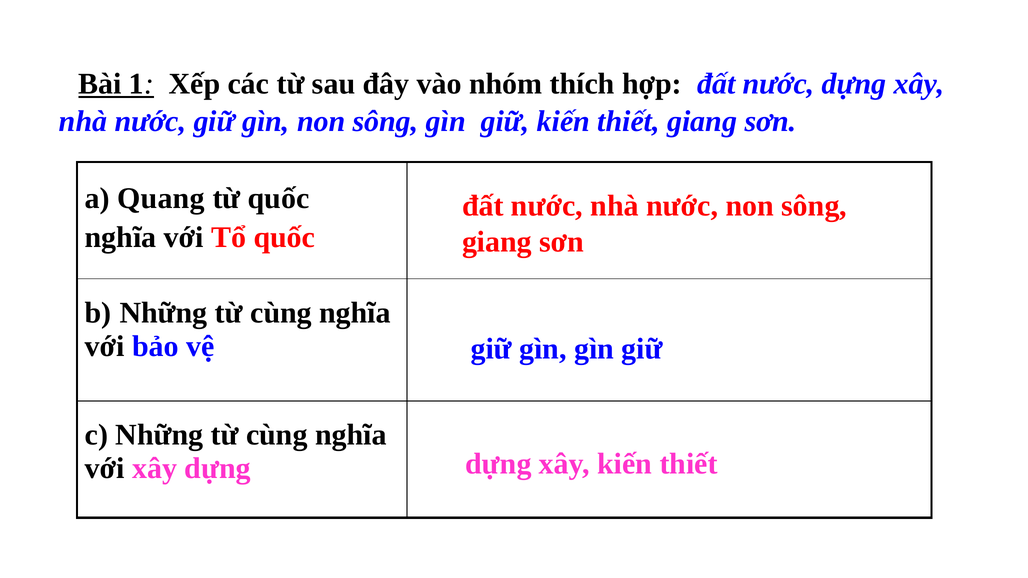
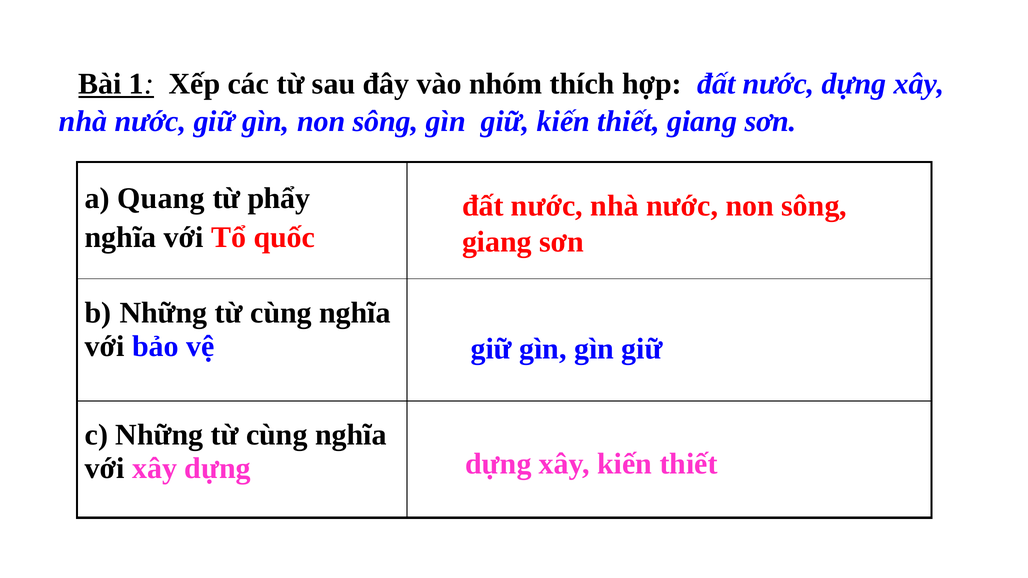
từ quốc: quốc -> phẩy
